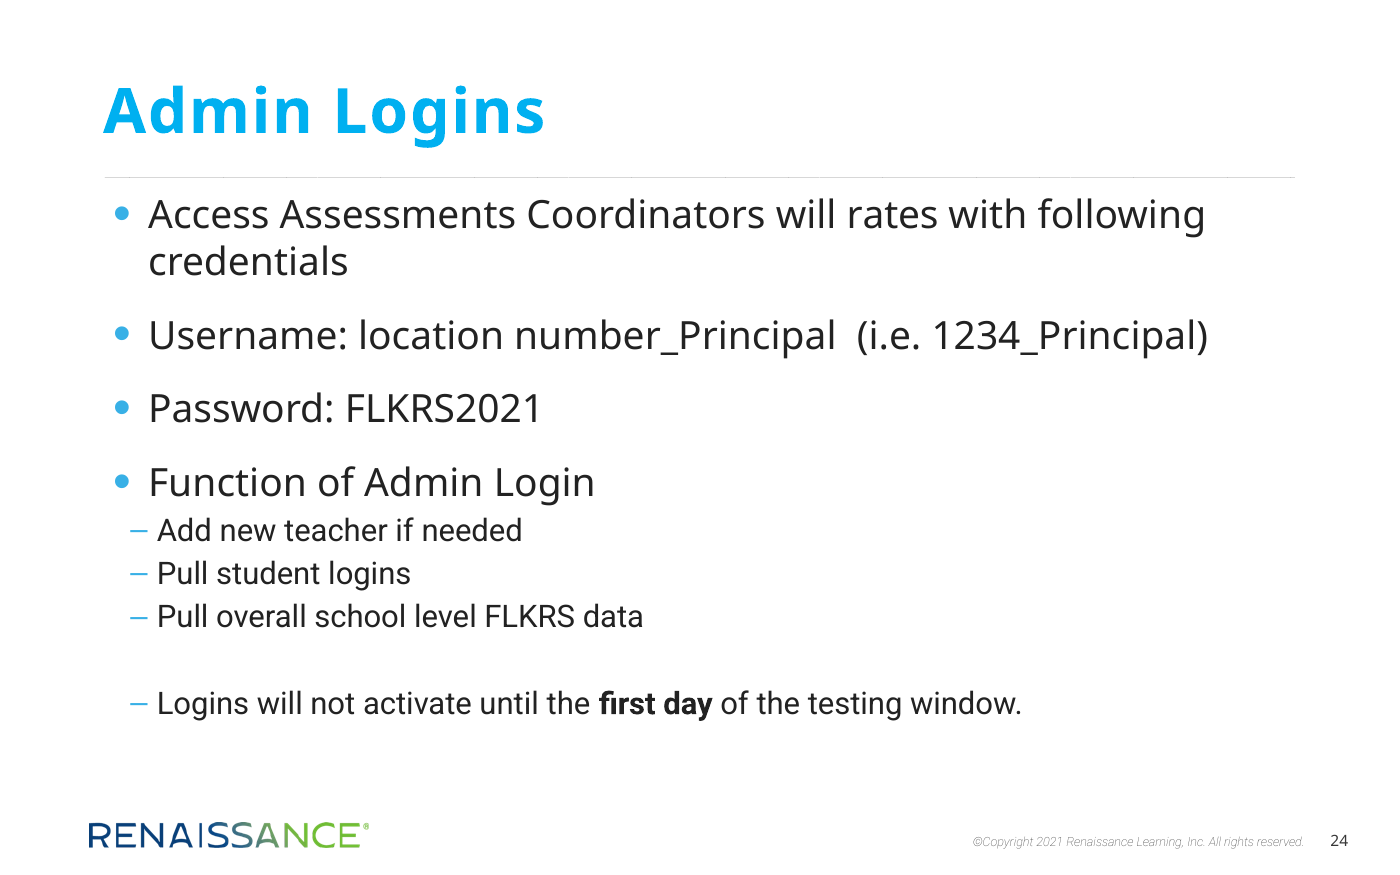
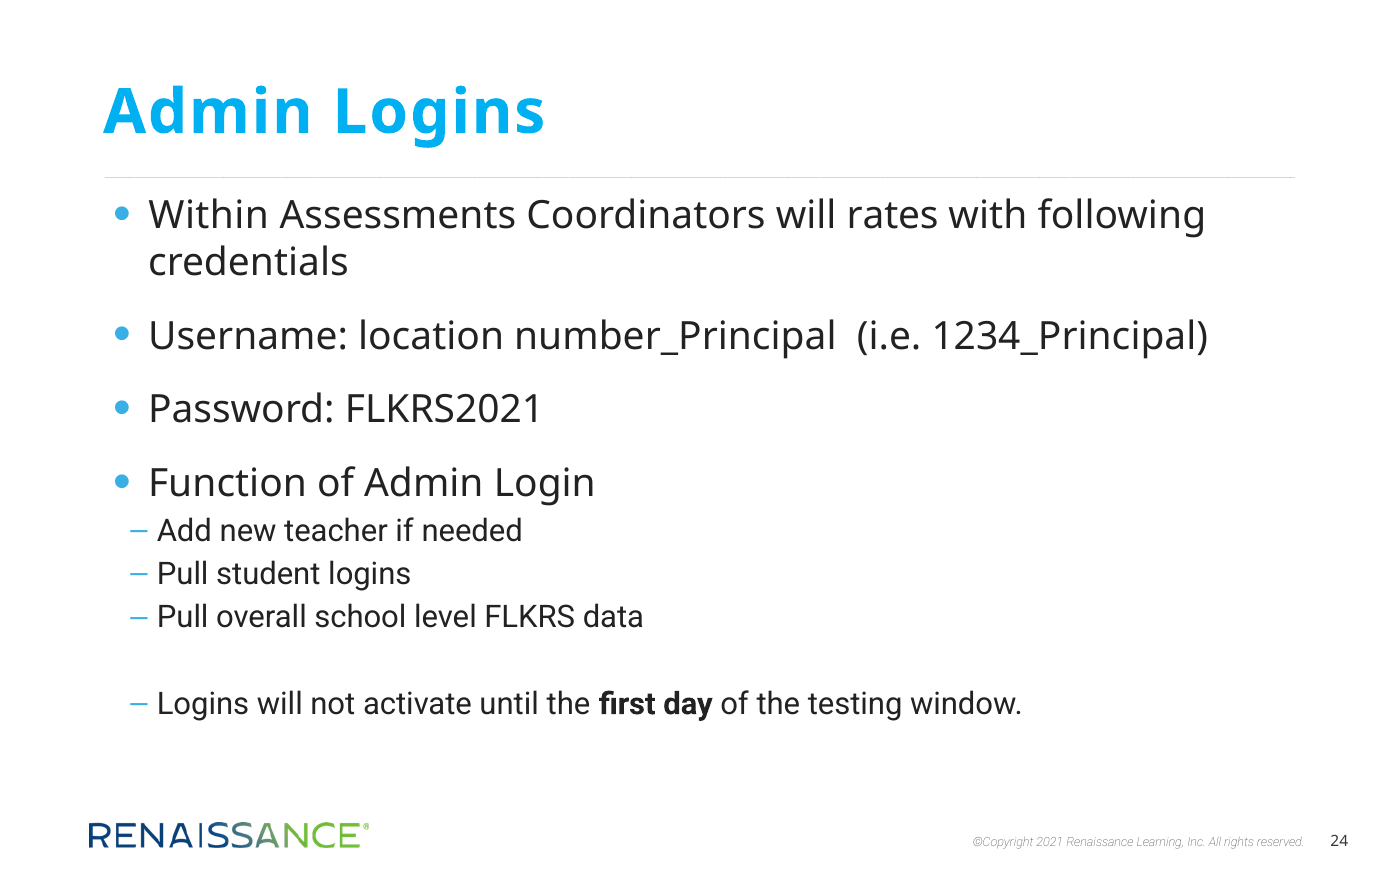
Access: Access -> Within
